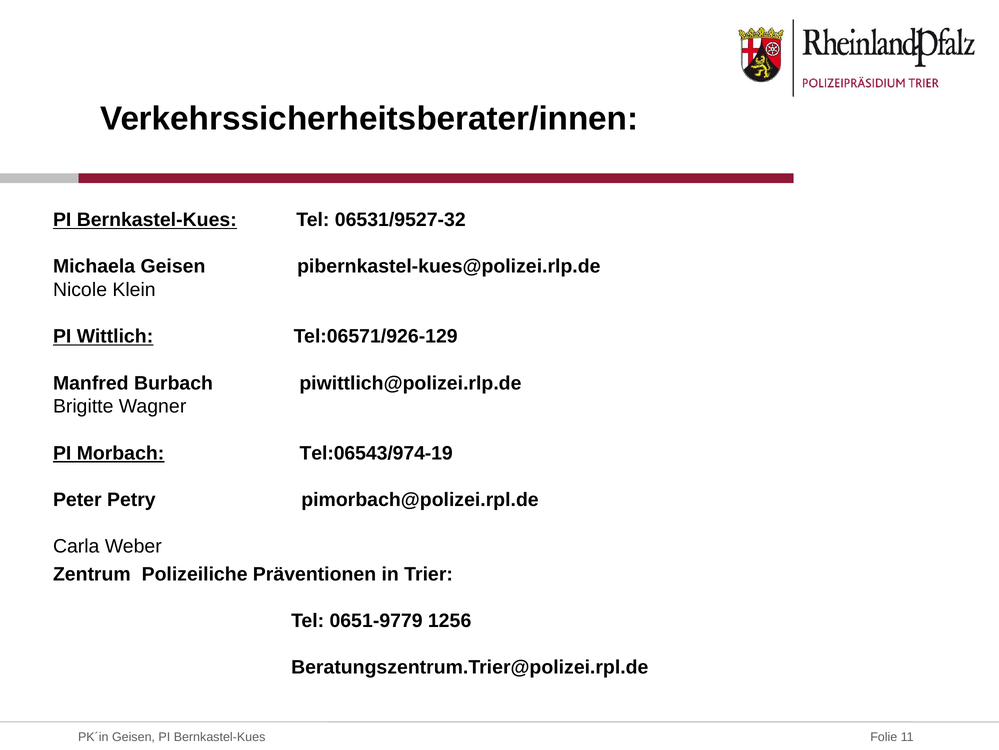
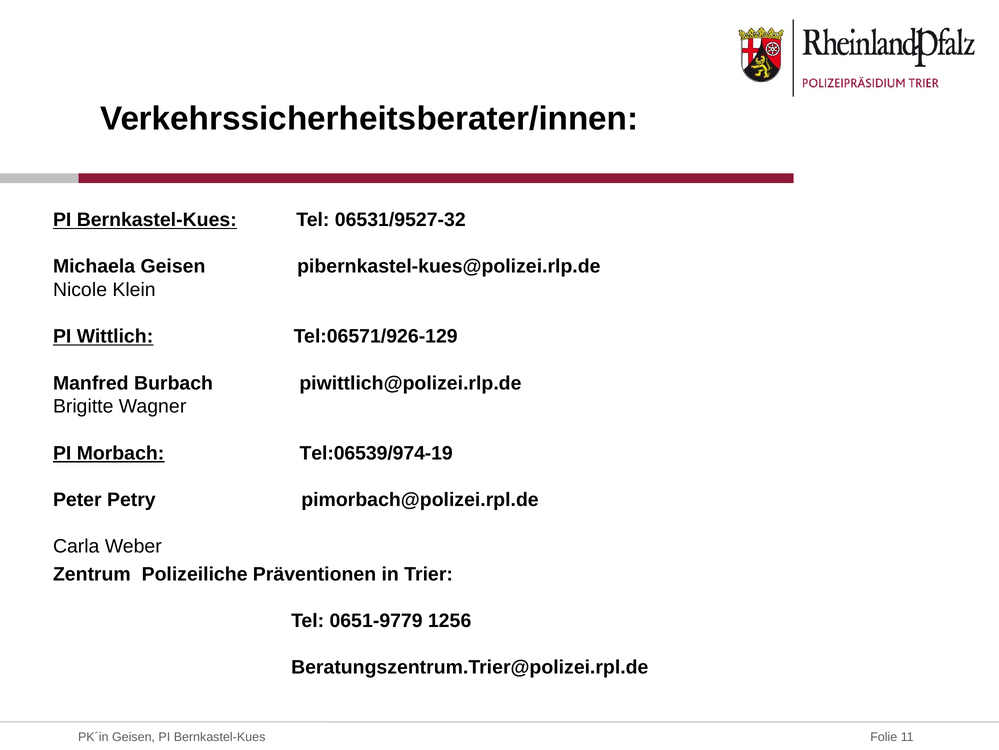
Tel:06543/974-19: Tel:06543/974-19 -> Tel:06539/974-19
